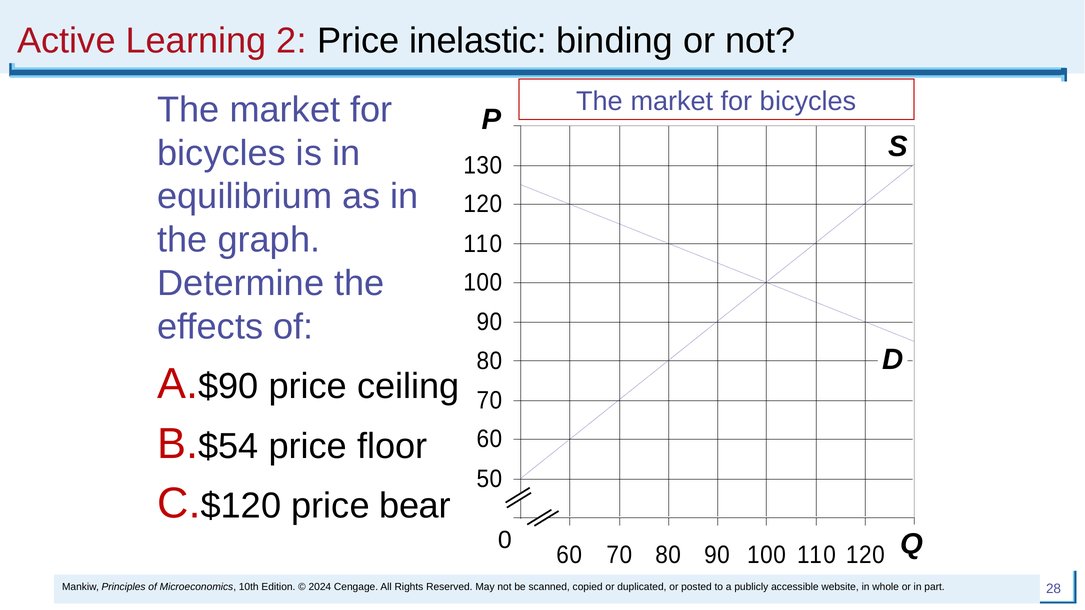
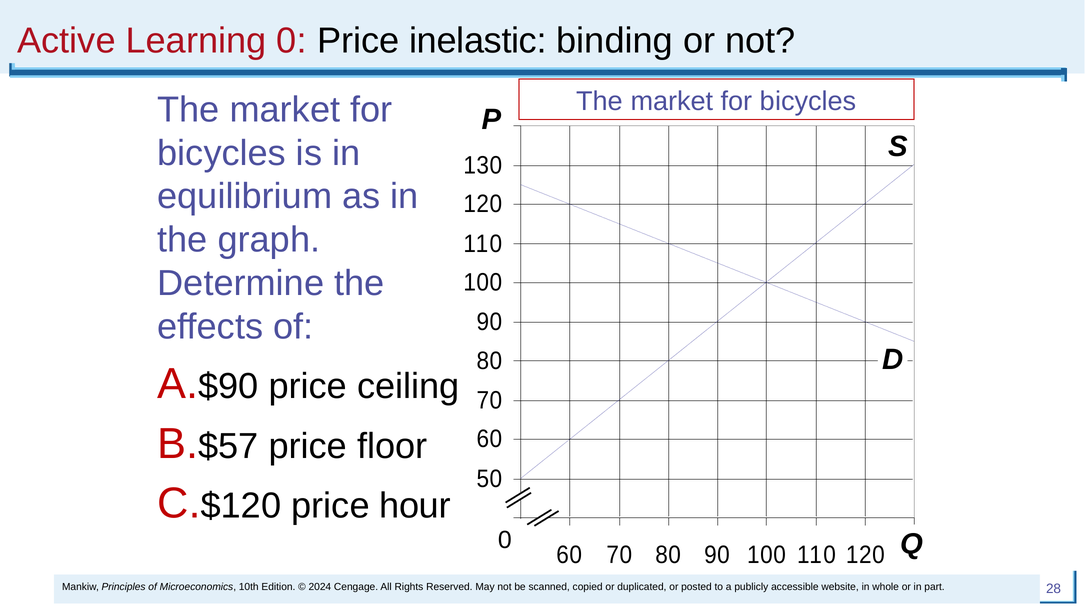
Learning 2: 2 -> 0
$54: $54 -> $57
bear: bear -> hour
